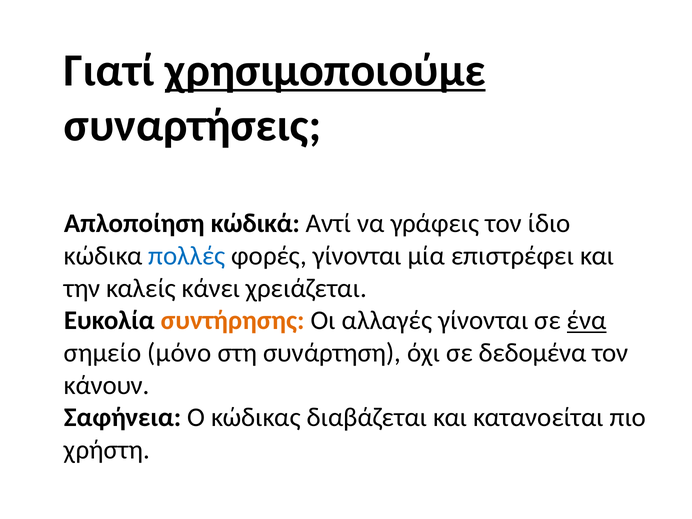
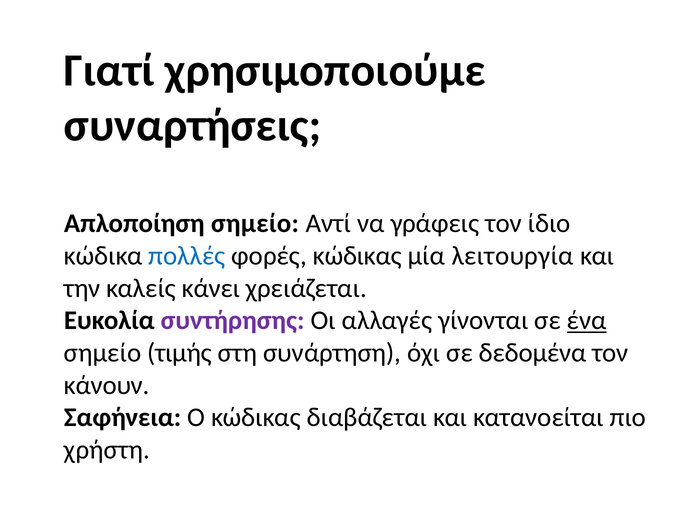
χρησιμοποιούμε underline: present -> none
Απλοποίηση κώδικά: κώδικά -> σημείο
φορές γίνονται: γίνονται -> κώδικας
επιστρέφει: επιστρέφει -> λειτουργία
συντήρησης colour: orange -> purple
μόνο: μόνο -> τιμής
